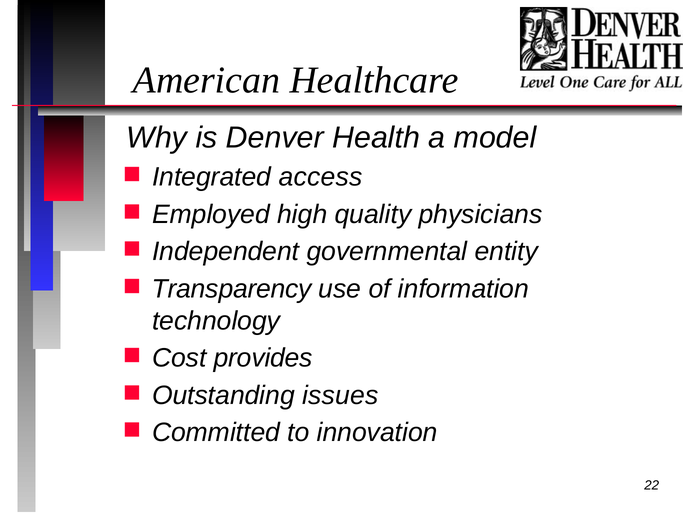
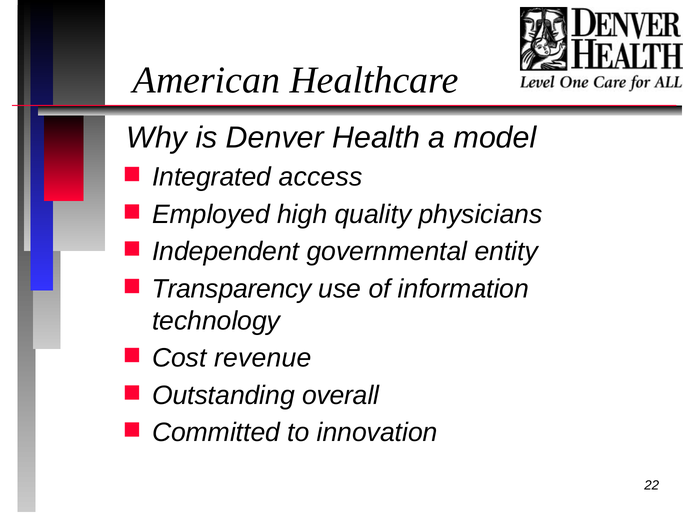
provides: provides -> revenue
issues: issues -> overall
